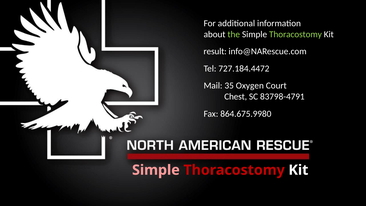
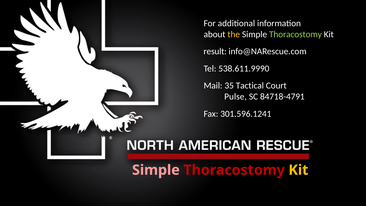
the colour: light green -> yellow
727.184.4472: 727.184.4472 -> 538.611.9990
Oxygen: Oxygen -> Tactical
Chest: Chest -> Pulse
83798-4791: 83798-4791 -> 84718-4791
864.675.9980: 864.675.9980 -> 301.596.1241
Kit at (298, 170) colour: white -> yellow
